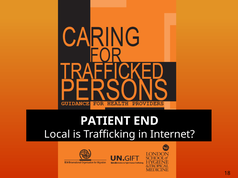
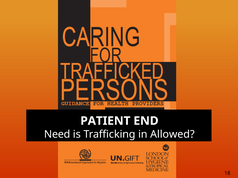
Local: Local -> Need
Internet: Internet -> Allowed
